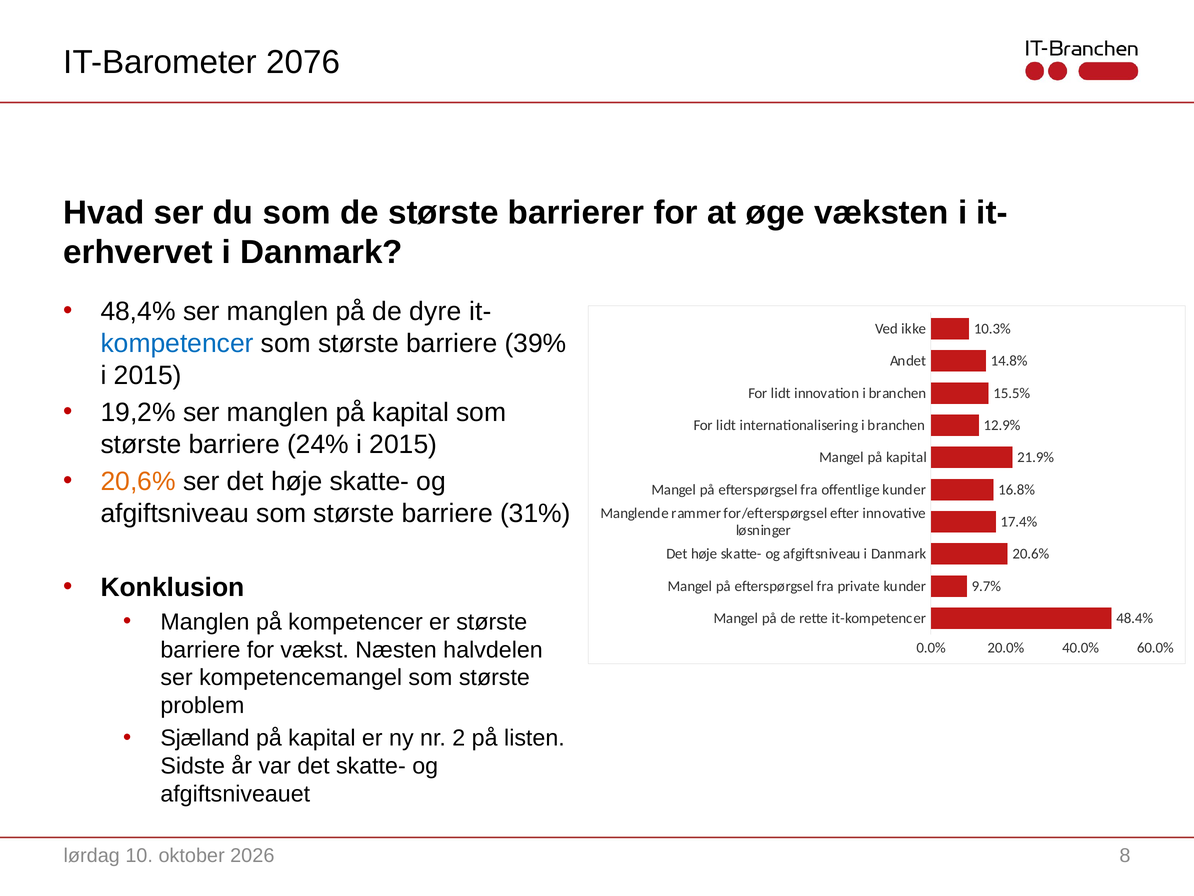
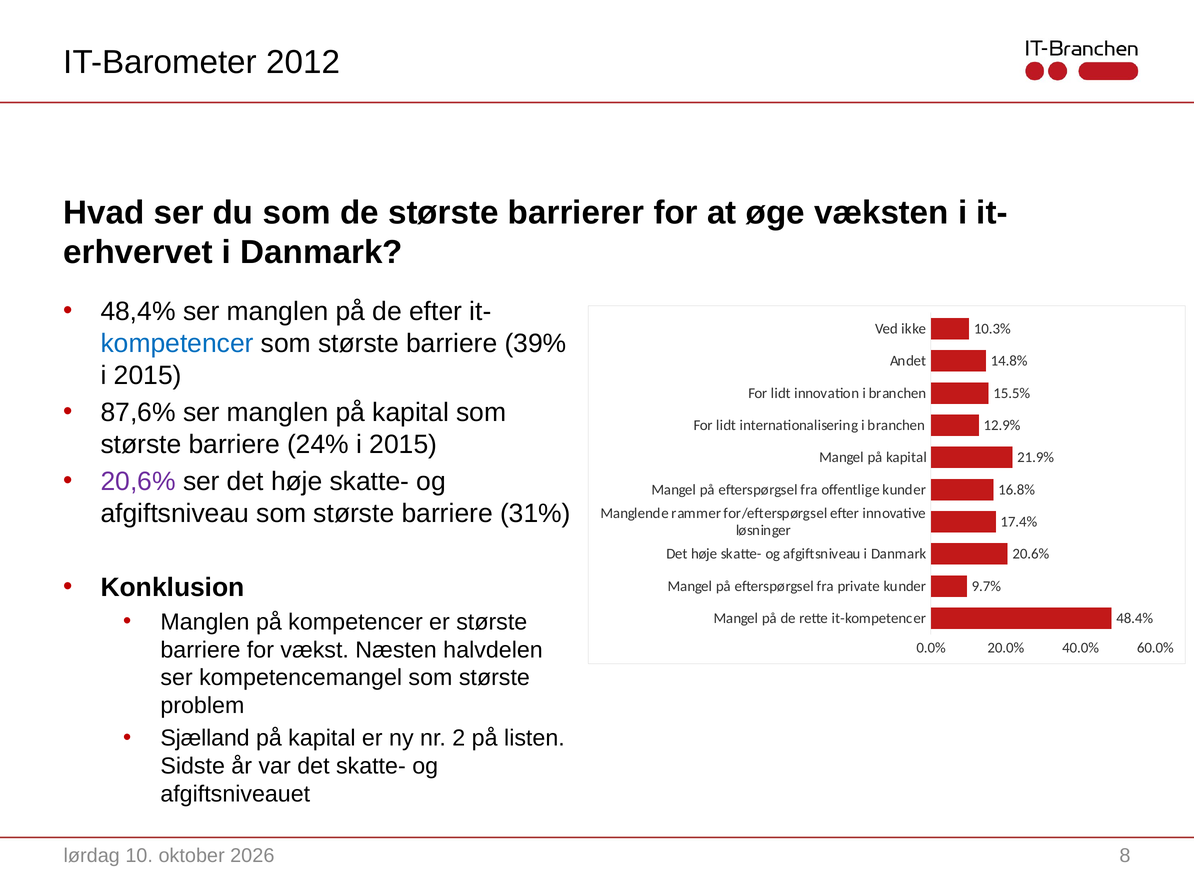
2076: 2076 -> 2012
de dyre: dyre -> efter
19,2%: 19,2% -> 87,6%
20,6% colour: orange -> purple
